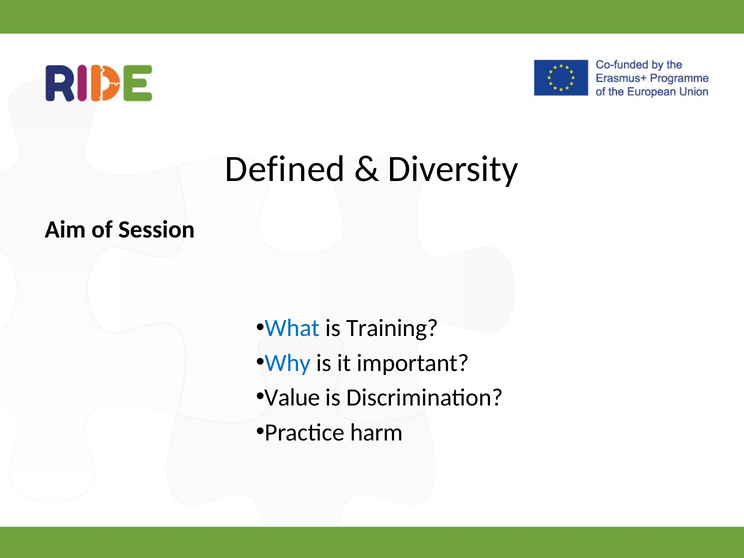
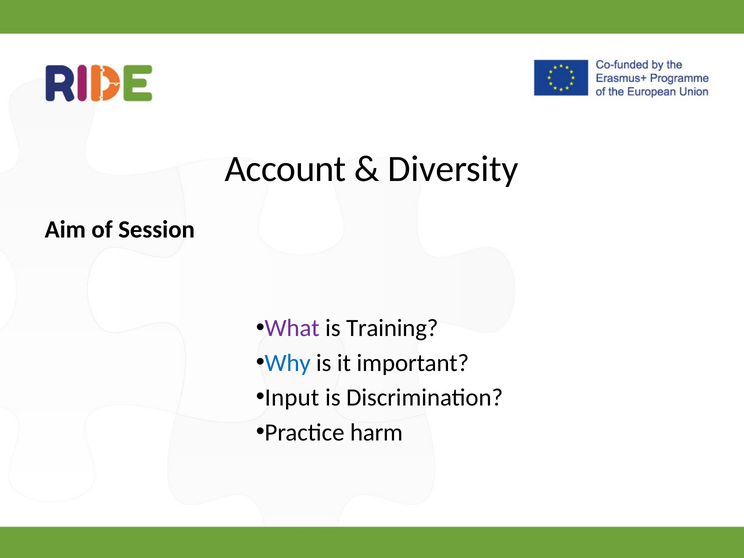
Defined: Defined -> Account
What colour: blue -> purple
Value: Value -> Input
